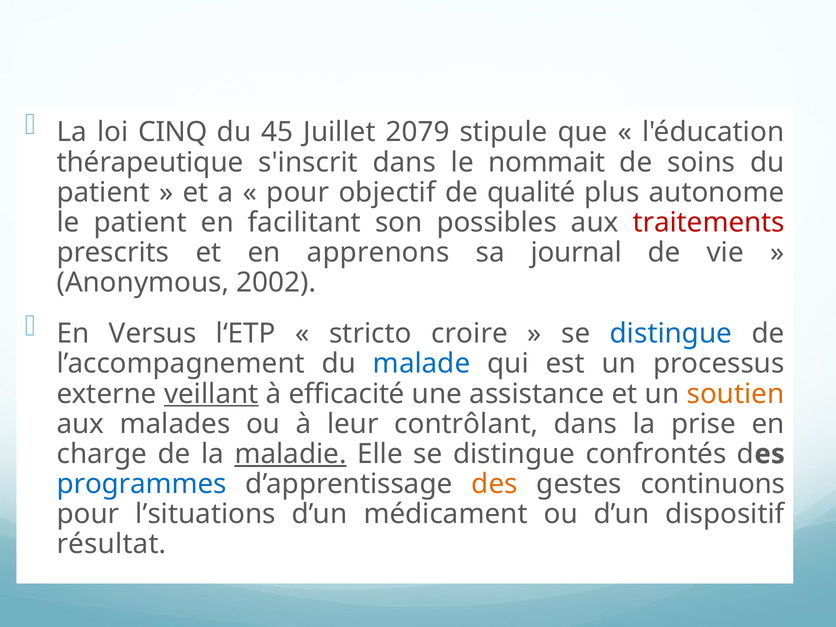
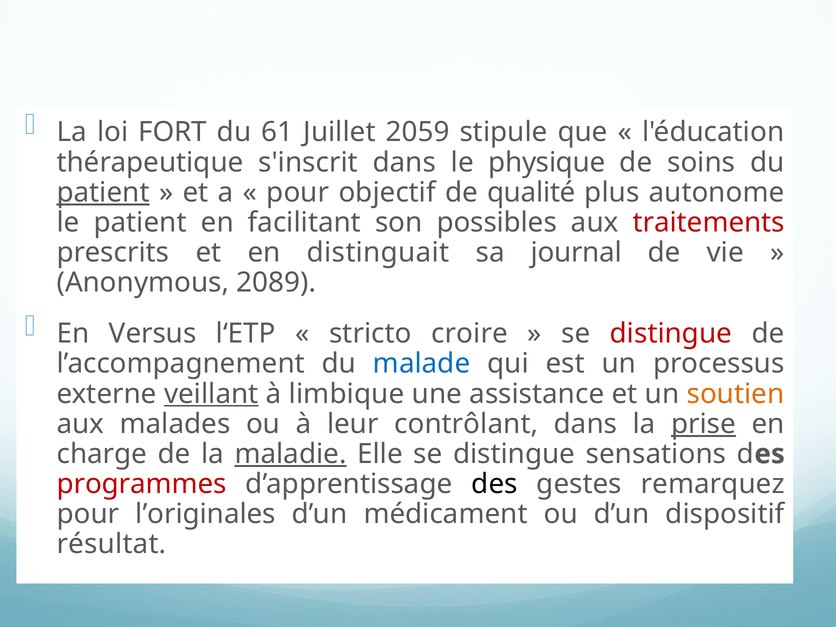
CINQ: CINQ -> FORT
45: 45 -> 61
2079: 2079 -> 2059
nommait: nommait -> physique
patient at (103, 192) underline: none -> present
apprenons: apprenons -> distinguait
2002: 2002 -> 2089
distingue at (671, 334) colour: blue -> red
efficacité: efficacité -> limbique
prise underline: none -> present
confrontés: confrontés -> sensations
programmes colour: blue -> red
des colour: orange -> black
continuons: continuons -> remarquez
l’situations: l’situations -> l’originales
